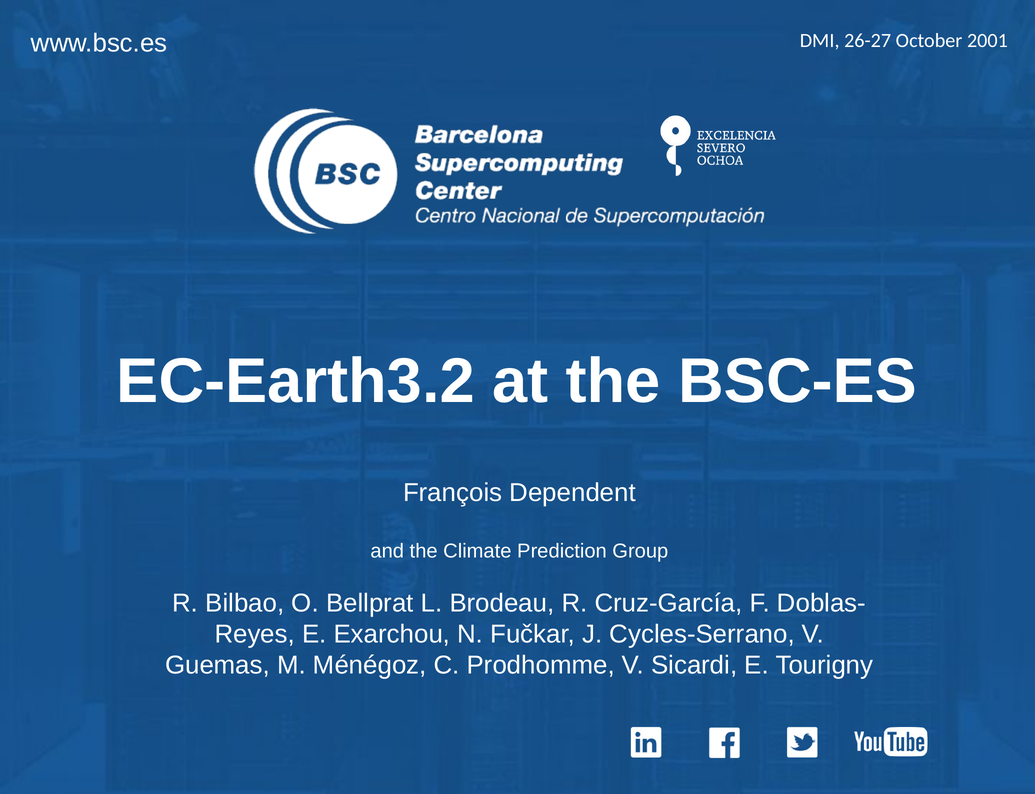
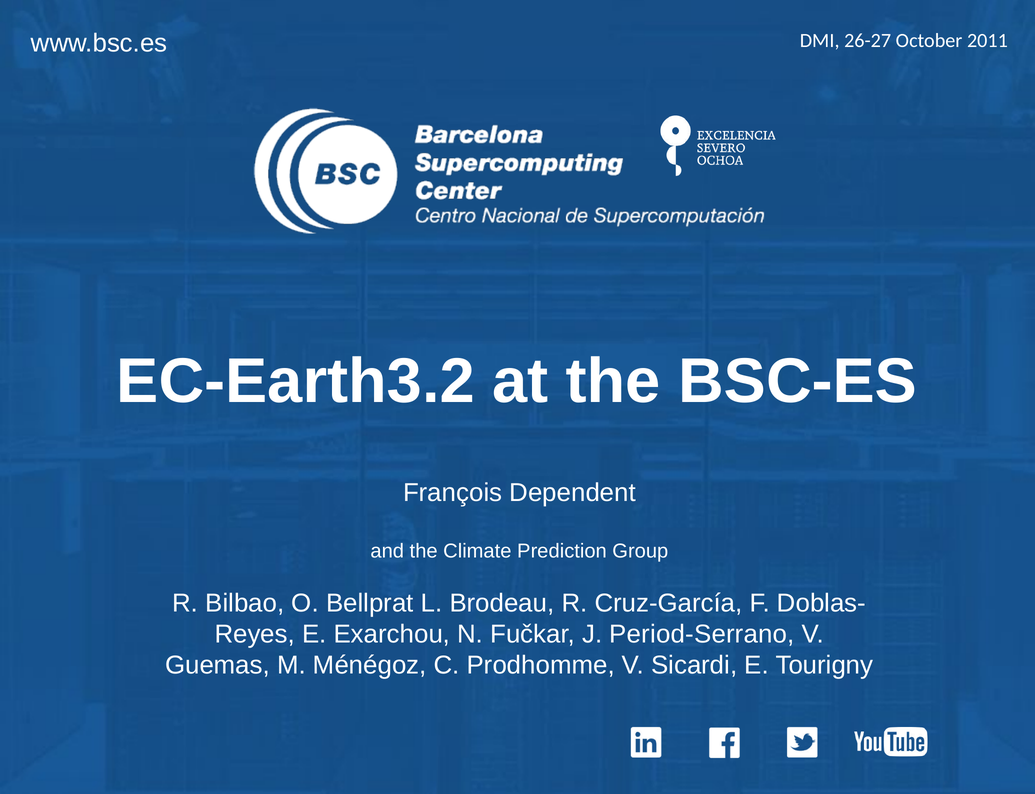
2001: 2001 -> 2011
Cycles-Serrano: Cycles-Serrano -> Period-Serrano
